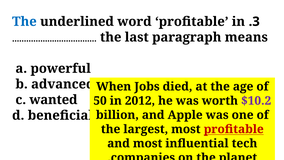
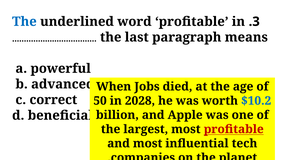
wanted: wanted -> correct
2012: 2012 -> 2028
$10.2 colour: purple -> blue
